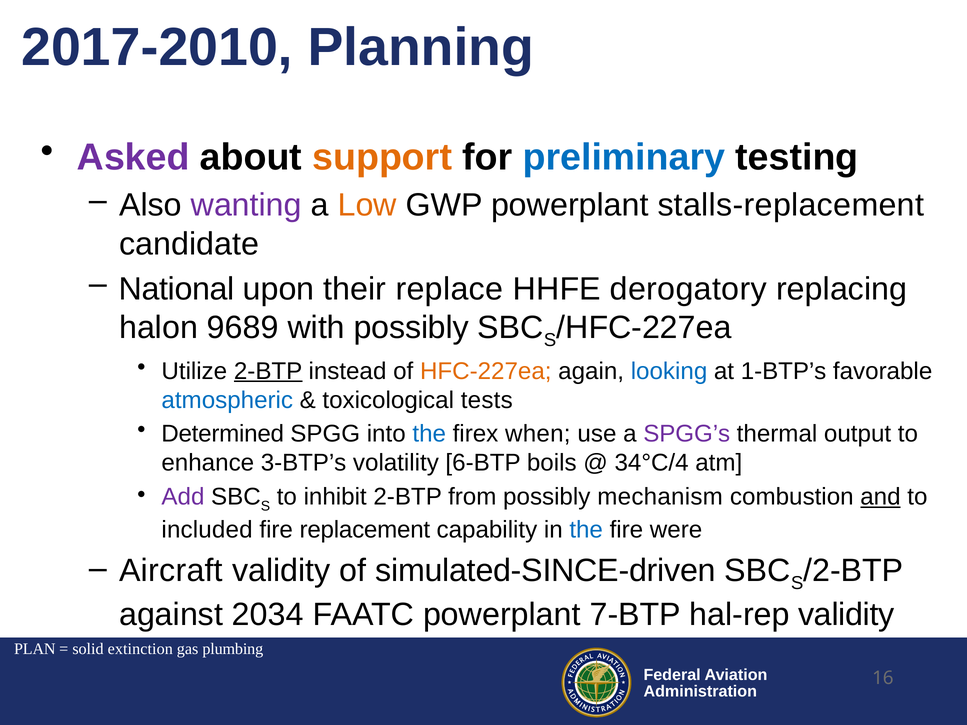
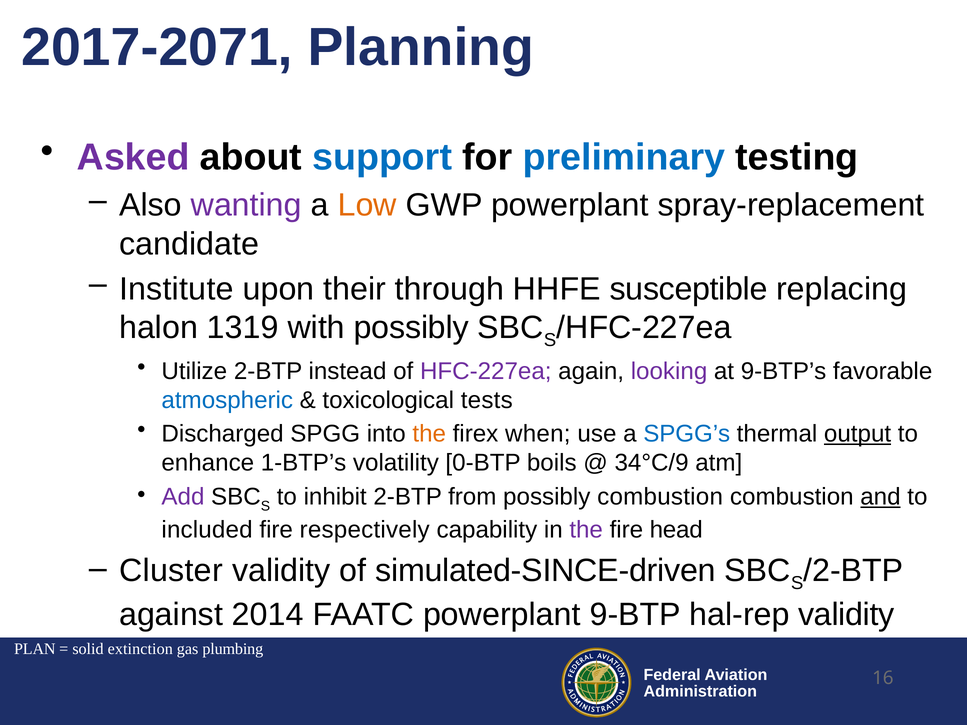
2017-2010: 2017-2010 -> 2017-2071
support colour: orange -> blue
stalls-replacement: stalls-replacement -> spray-replacement
National: National -> Institute
replace: replace -> through
derogatory: derogatory -> susceptible
9689: 9689 -> 1319
2-BTP at (268, 371) underline: present -> none
HFC-227ea colour: orange -> purple
looking colour: blue -> purple
1-BTP’s: 1-BTP’s -> 9-BTP’s
Determined: Determined -> Discharged
the at (429, 434) colour: blue -> orange
SPGG’s colour: purple -> blue
output underline: none -> present
3-BTP’s: 3-BTP’s -> 1-BTP’s
6-BTP: 6-BTP -> 0-BTP
34°C/4: 34°C/4 -> 34°C/9
possibly mechanism: mechanism -> combustion
replacement: replacement -> respectively
the at (586, 530) colour: blue -> purple
were: were -> head
Aircraft: Aircraft -> Cluster
2034: 2034 -> 2014
7-BTP: 7-BTP -> 9-BTP
